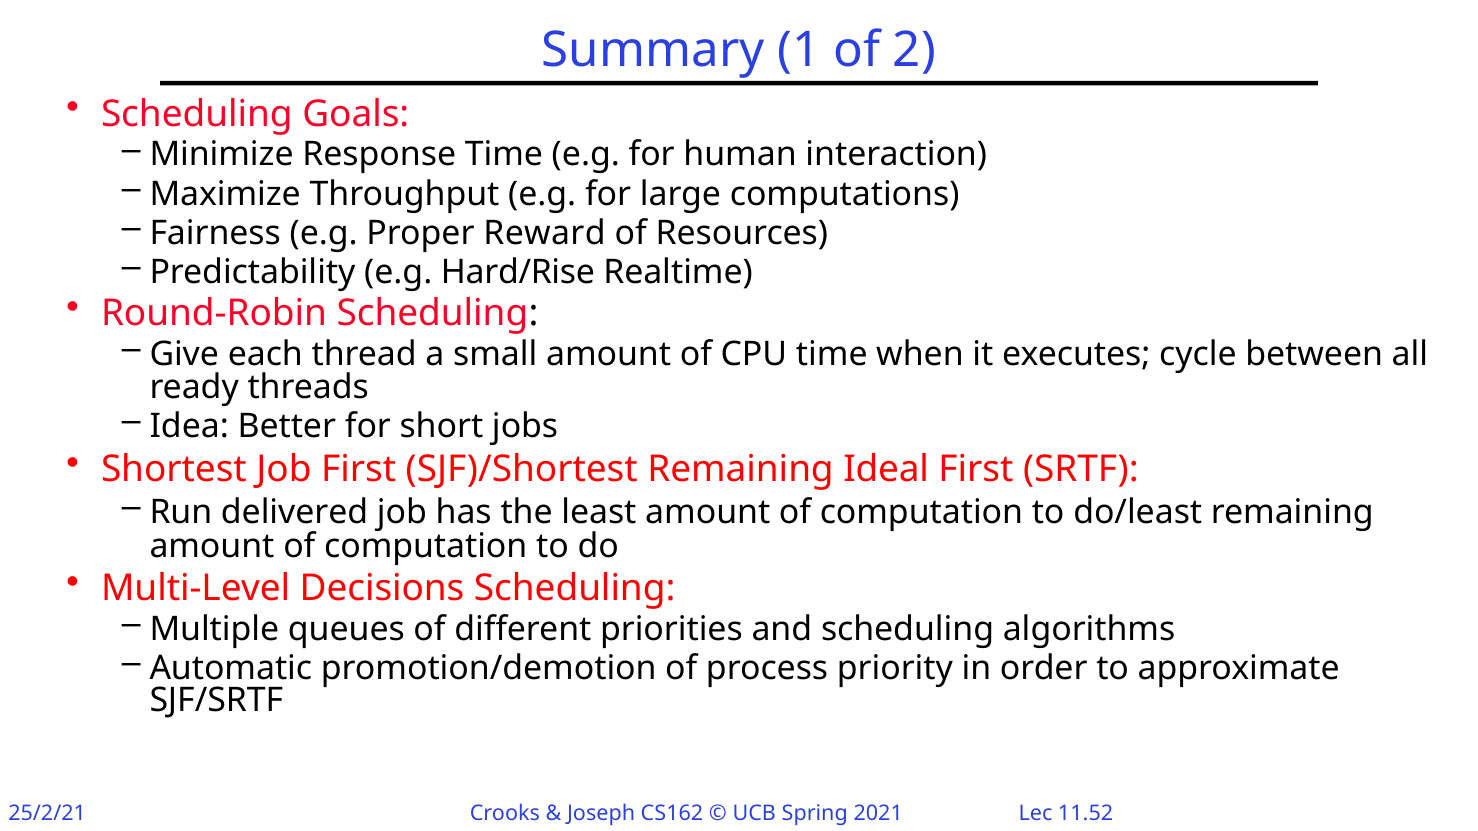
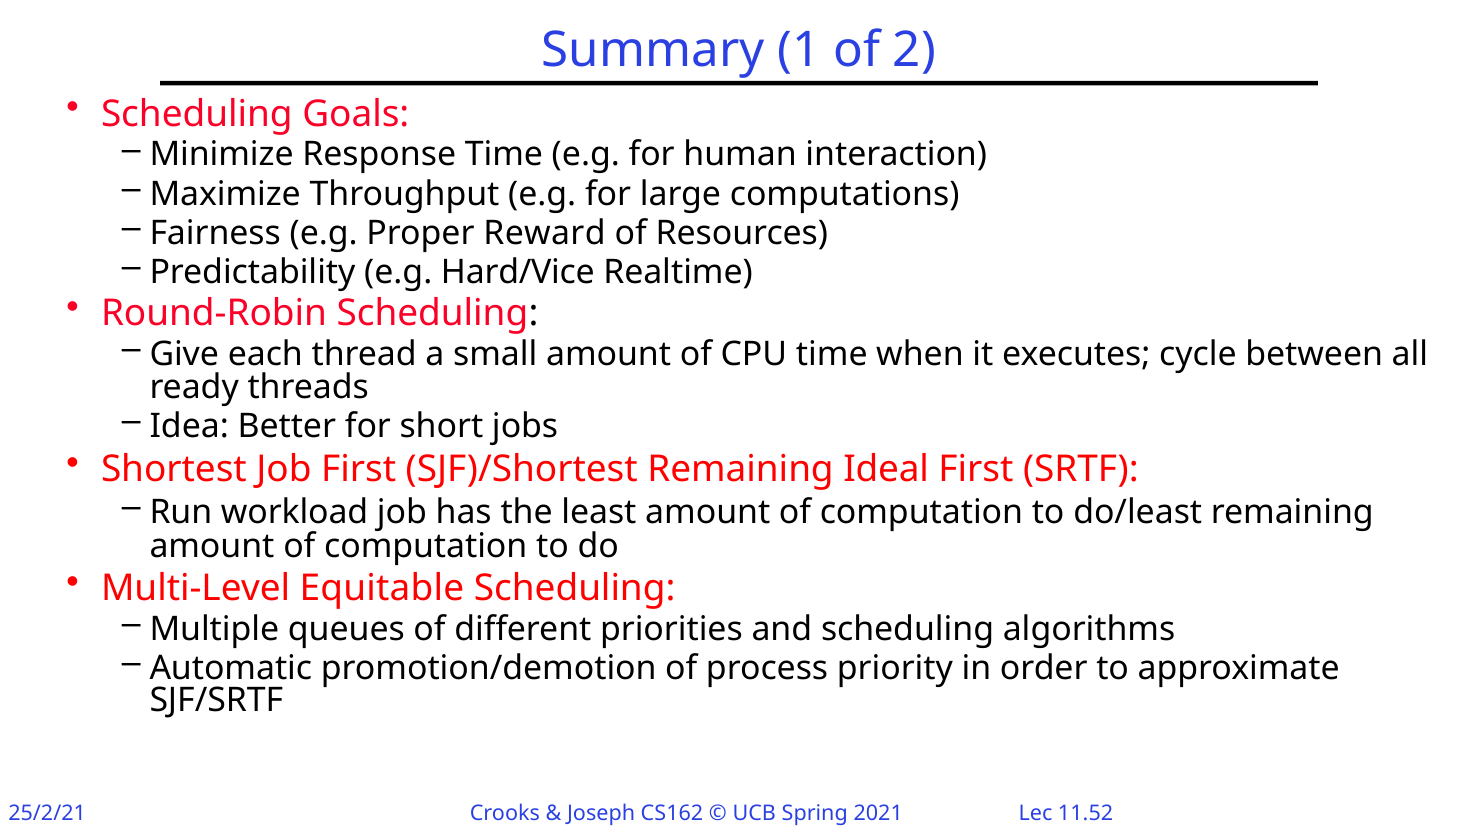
Hard/Rise: Hard/Rise -> Hard/Vice
delivered: delivered -> workload
Decisions: Decisions -> Equitable
